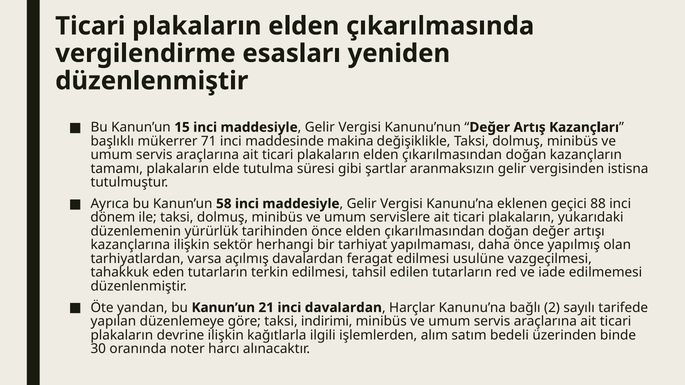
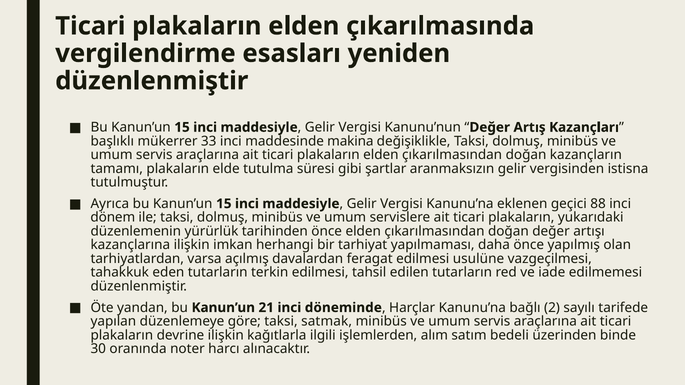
71: 71 -> 33
Ayrıca bu Kanun’un 58: 58 -> 15
sektör: sektör -> imkan
inci davalardan: davalardan -> döneminde
indirimi: indirimi -> satmak
